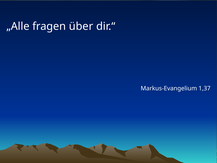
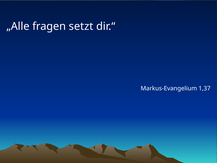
über: über -> setzt
